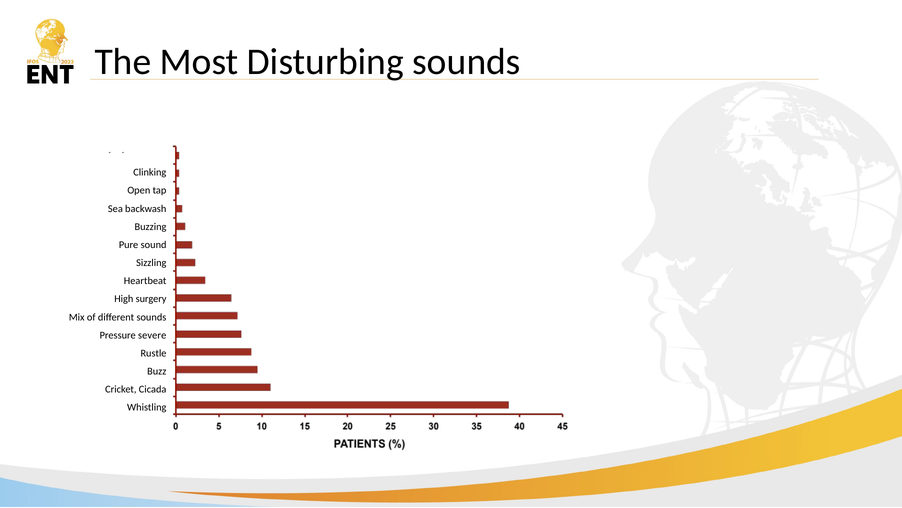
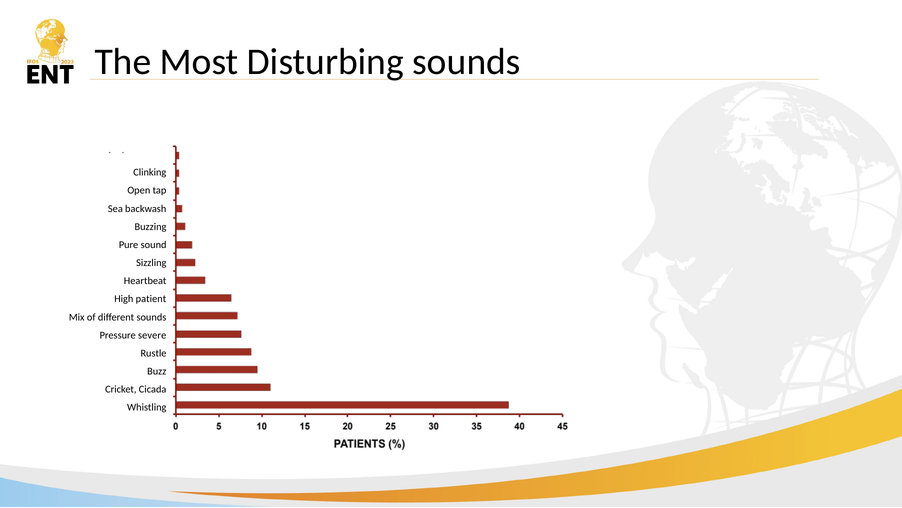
surgery: surgery -> patient
